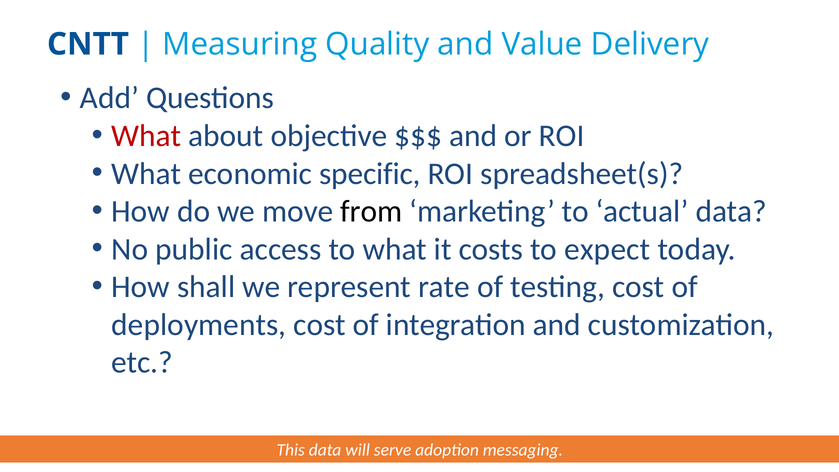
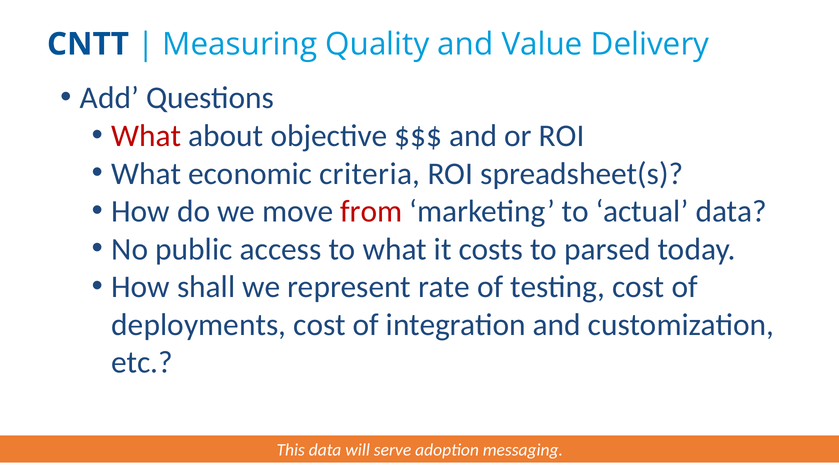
specific: specific -> criteria
from colour: black -> red
expect: expect -> parsed
